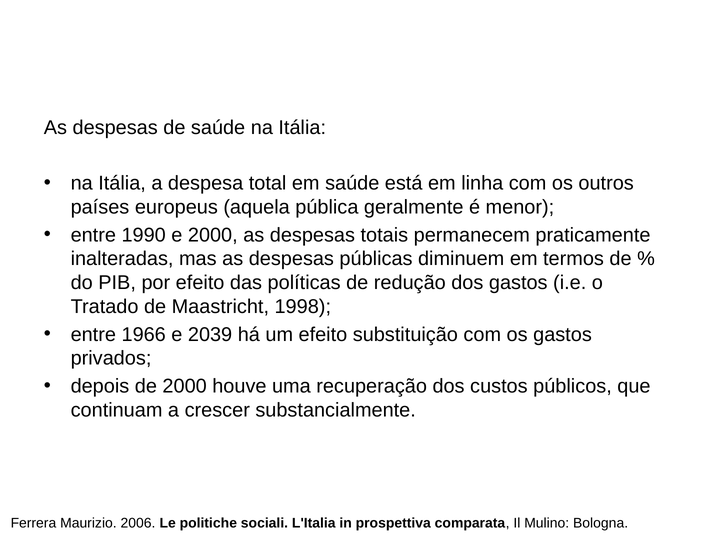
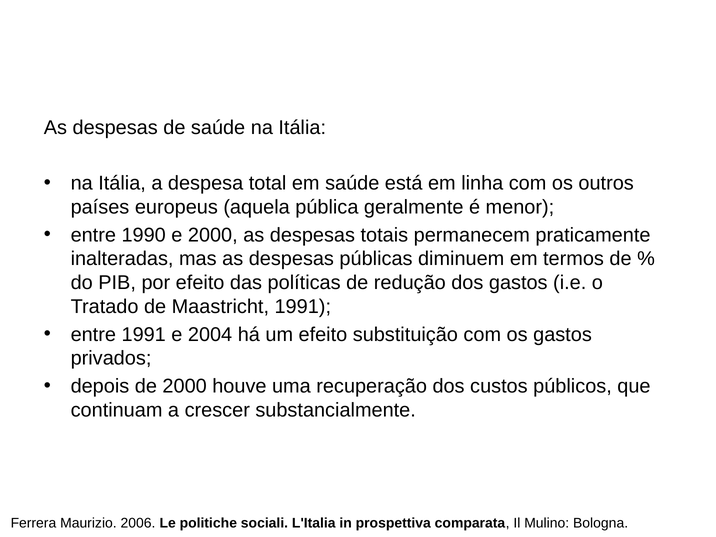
Maastricht 1998: 1998 -> 1991
entre 1966: 1966 -> 1991
2039: 2039 -> 2004
